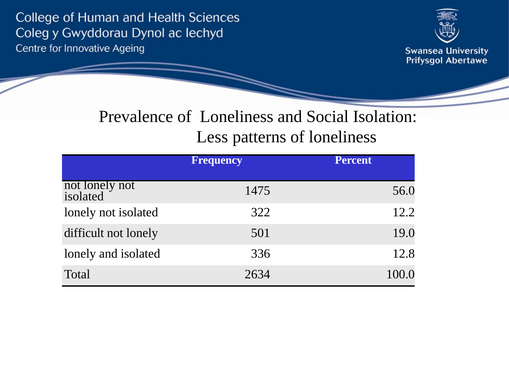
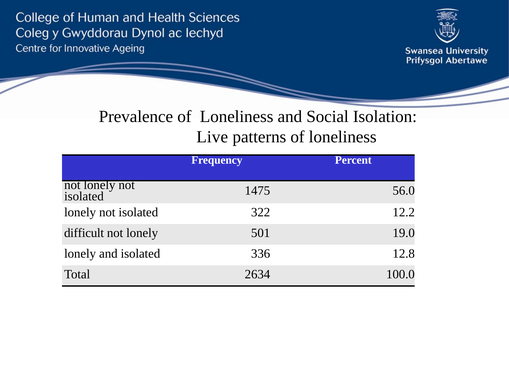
Less: Less -> Live
